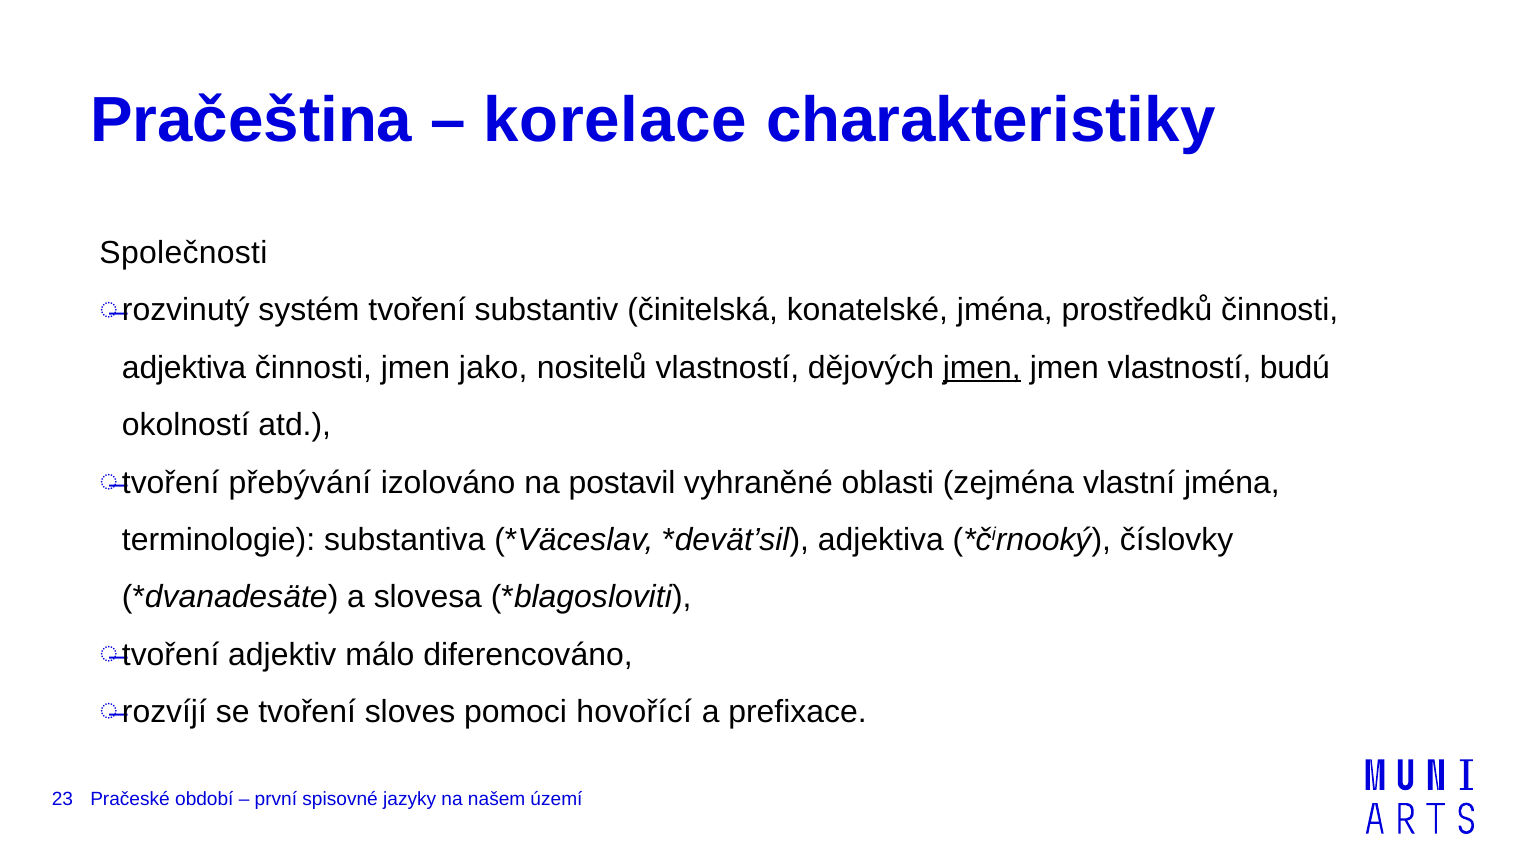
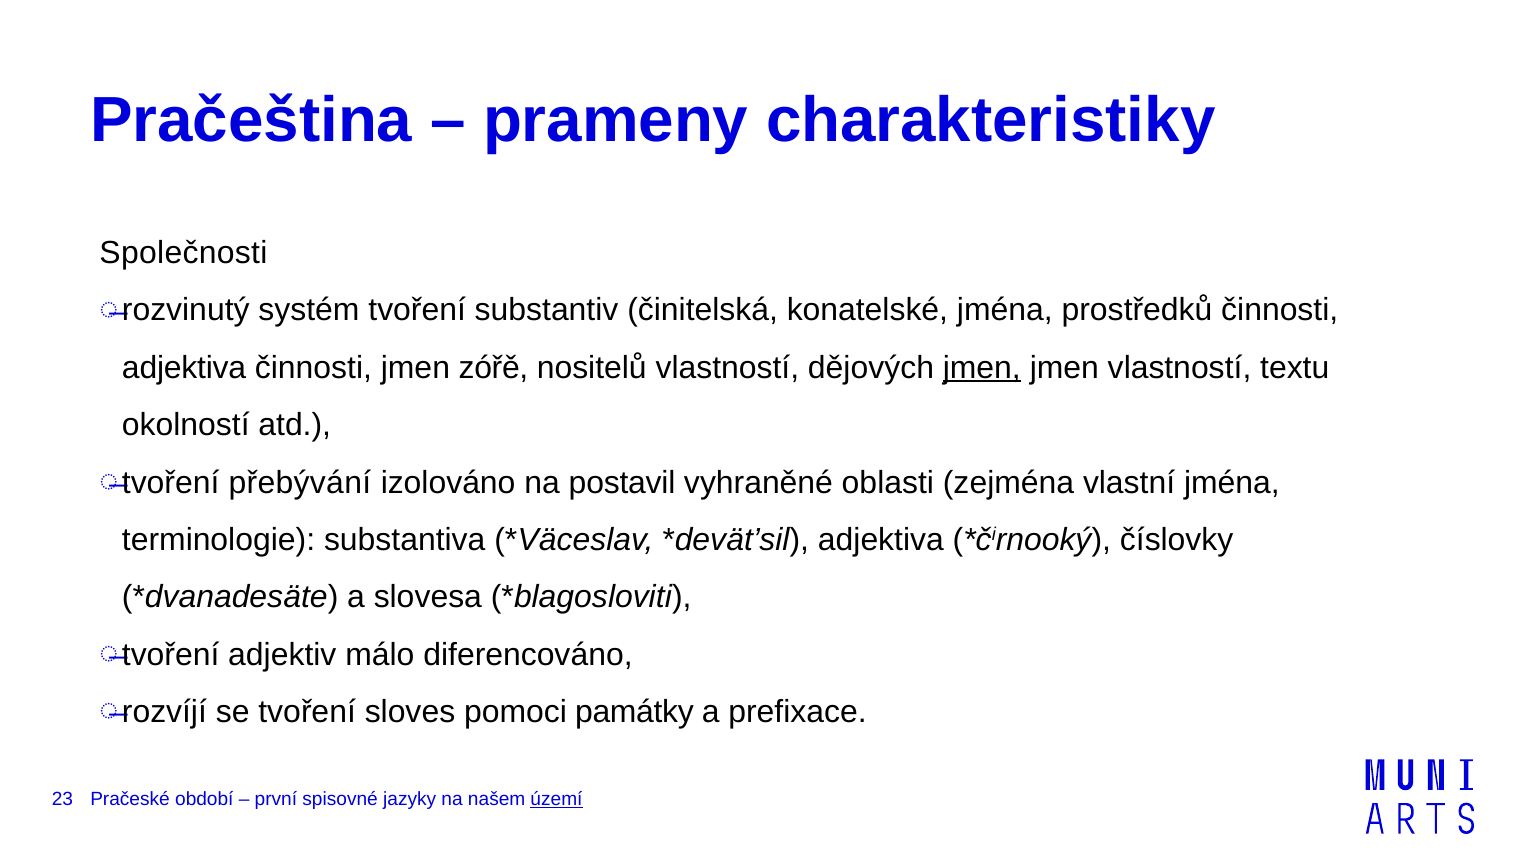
korelace: korelace -> prameny
jako: jako -> zóřě
budú: budú -> textu
hovořící: hovořící -> památky
území underline: none -> present
